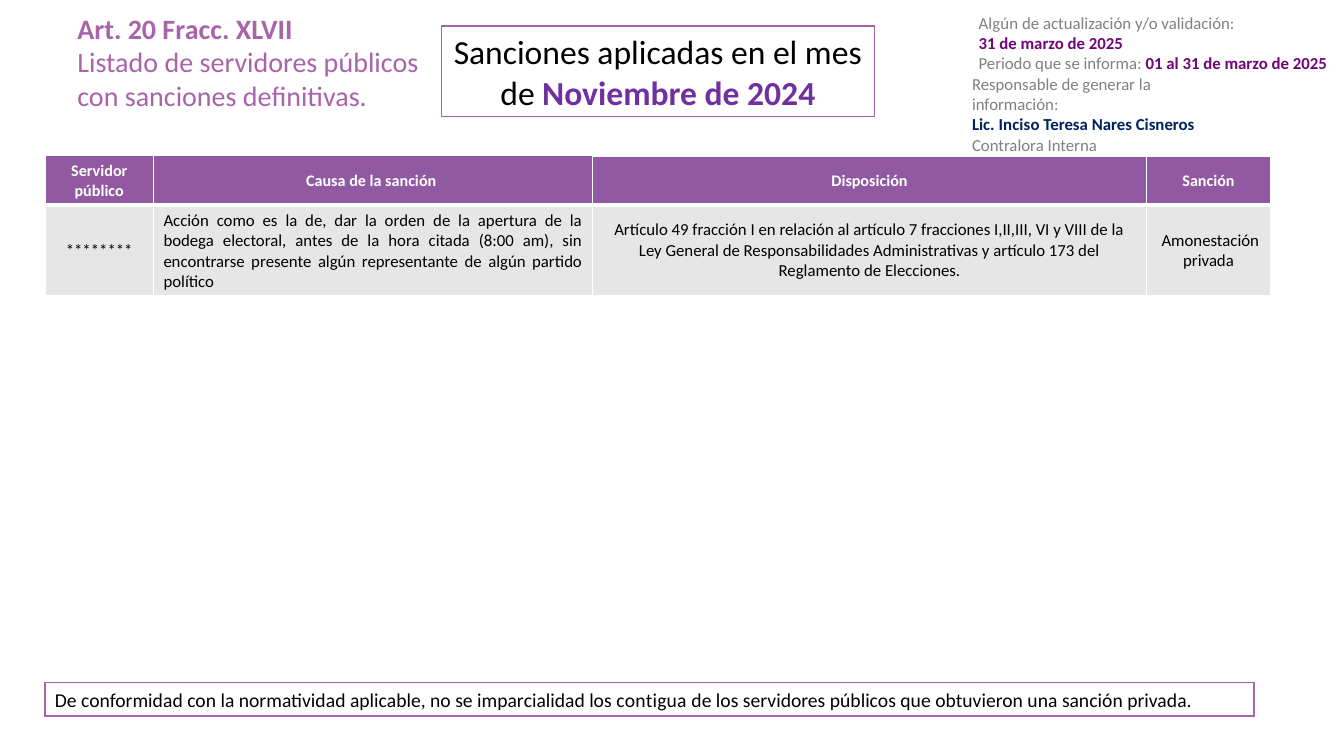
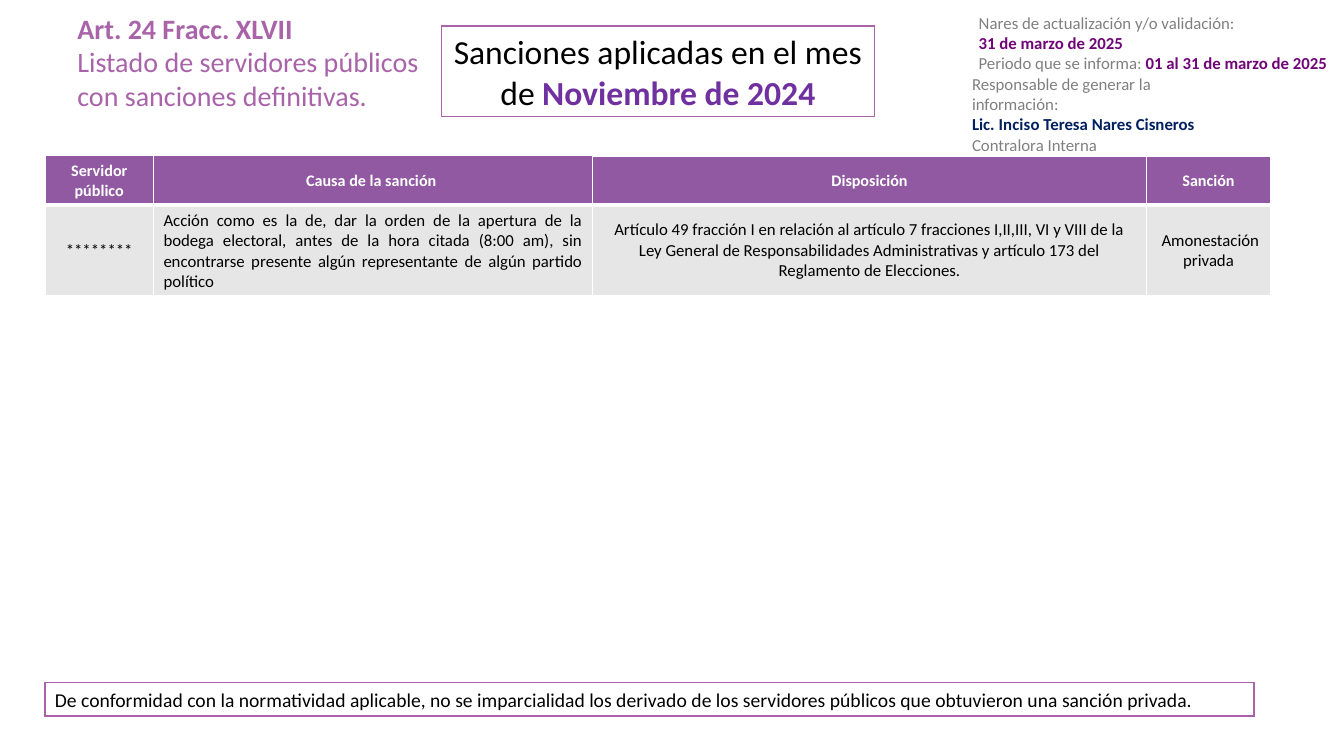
Algún at (998, 24): Algún -> Nares
20: 20 -> 24
contigua: contigua -> derivado
